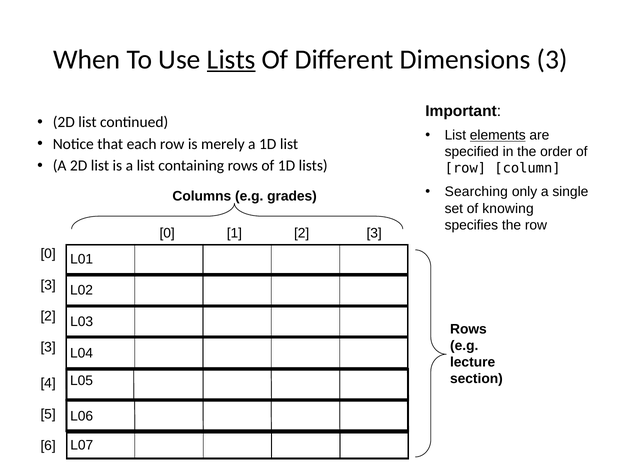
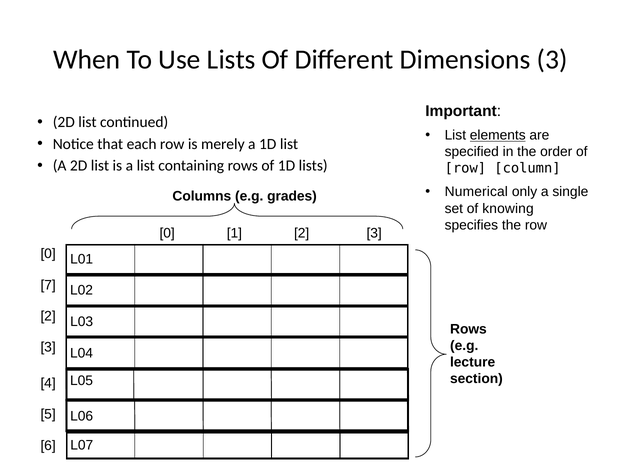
Lists at (231, 59) underline: present -> none
Searching: Searching -> Numerical
3 at (48, 285): 3 -> 7
